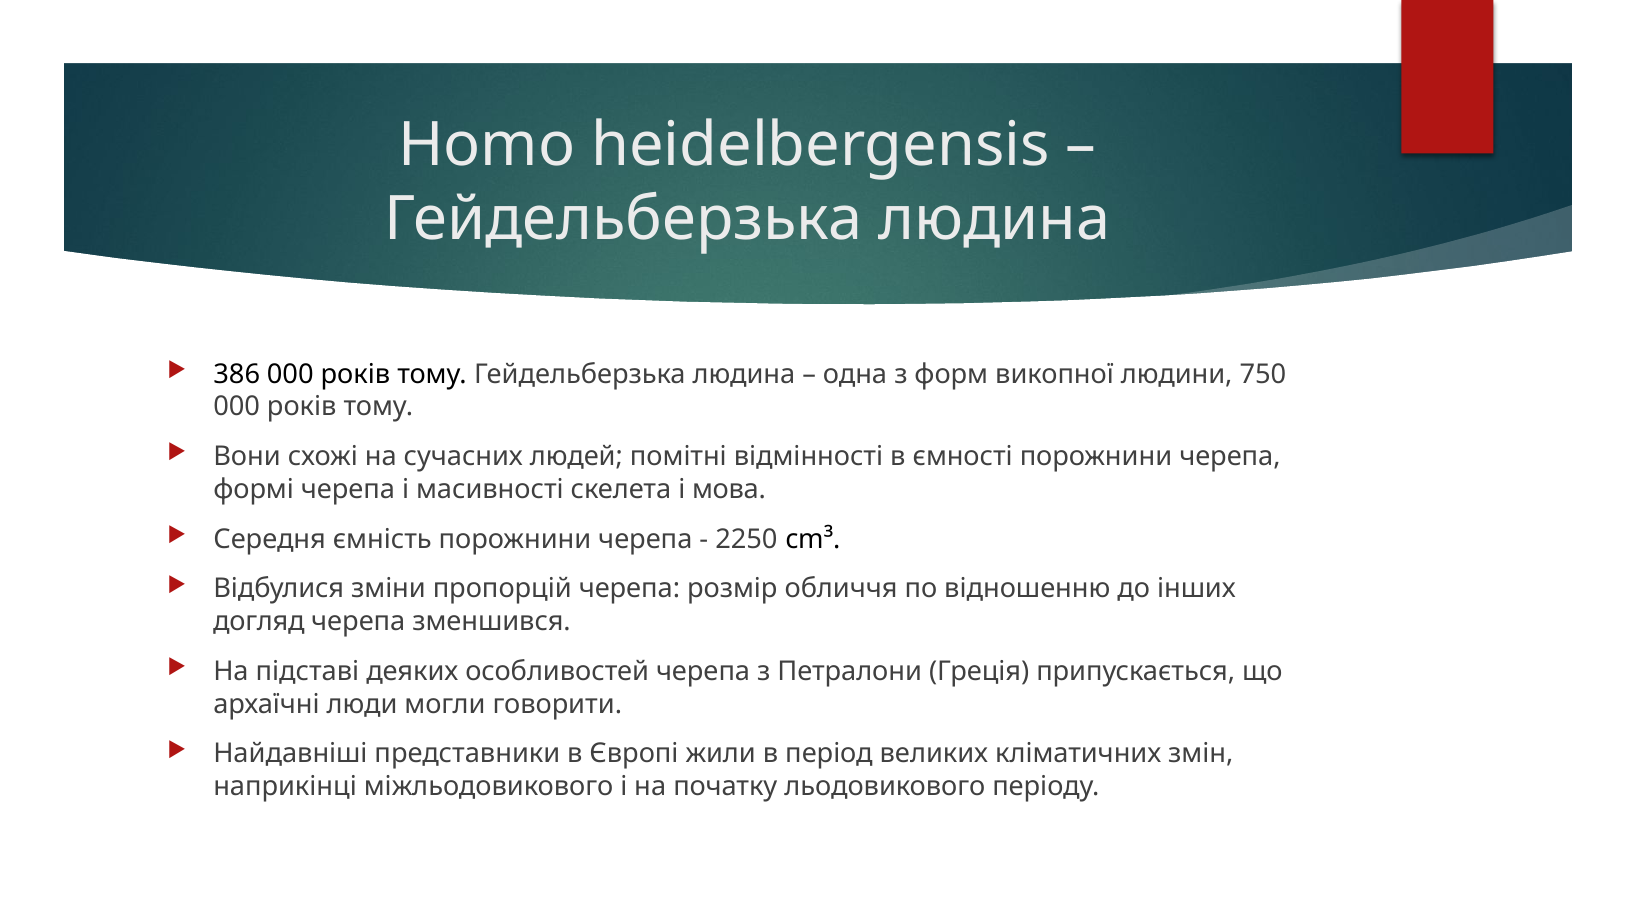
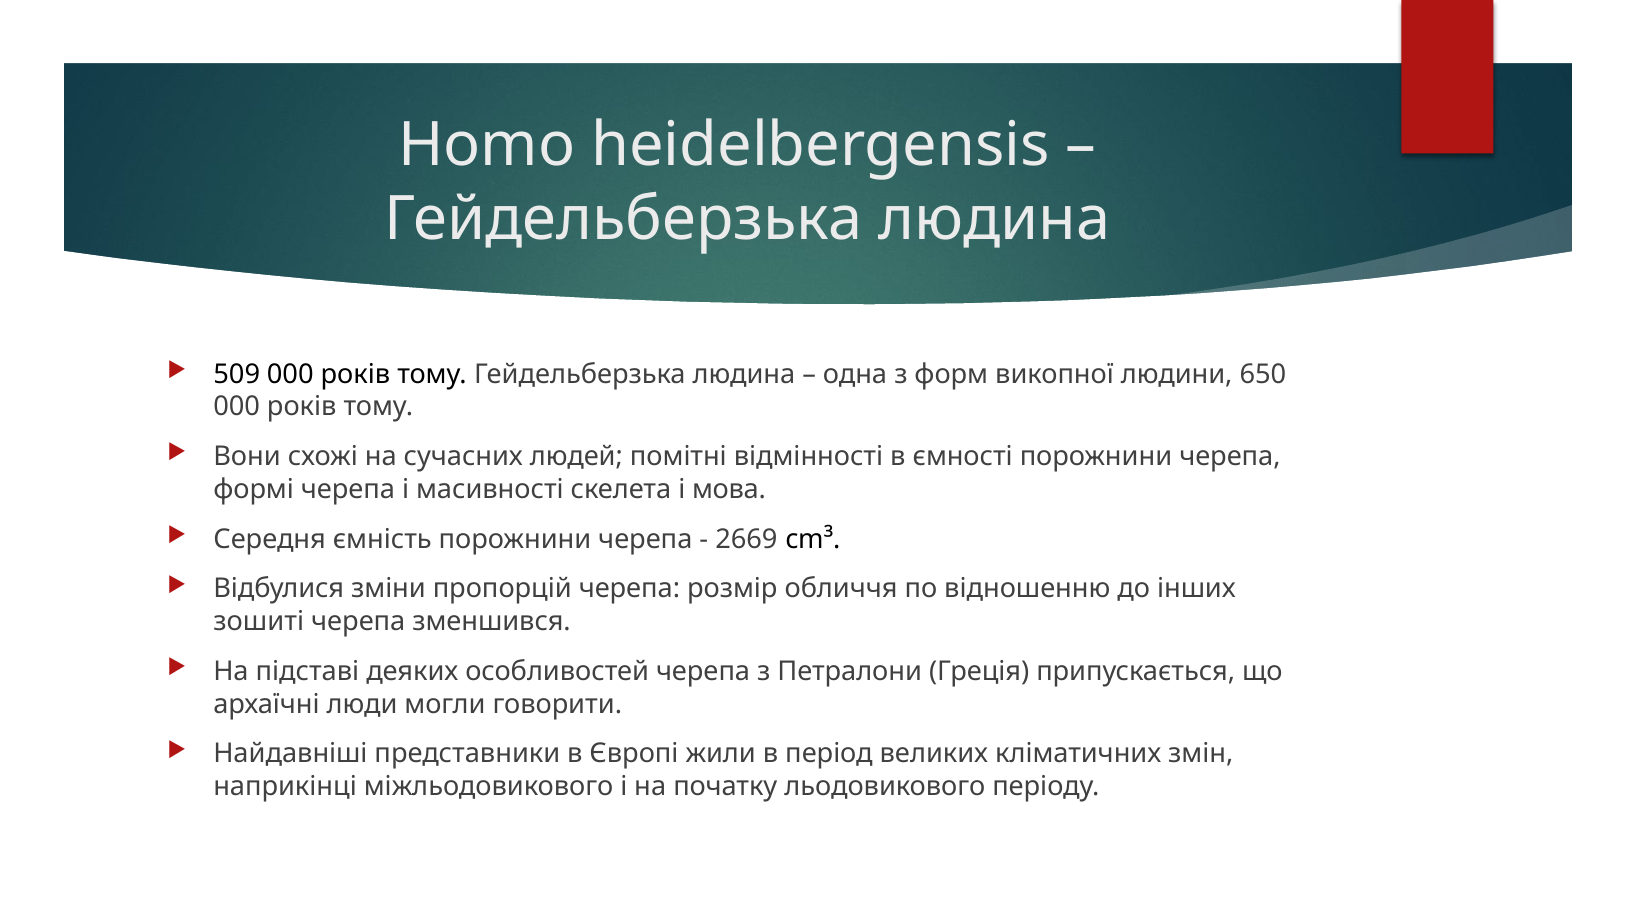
386: 386 -> 509
750: 750 -> 650
2250: 2250 -> 2669
догляд: догляд -> зошиті
